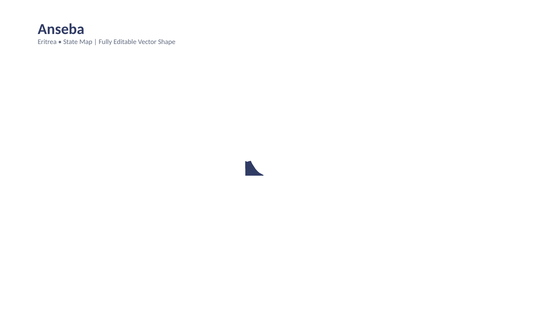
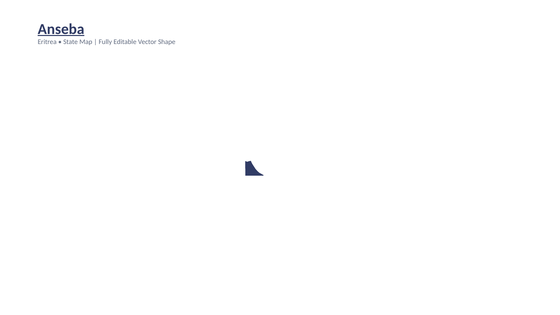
Anseba underline: none -> present
